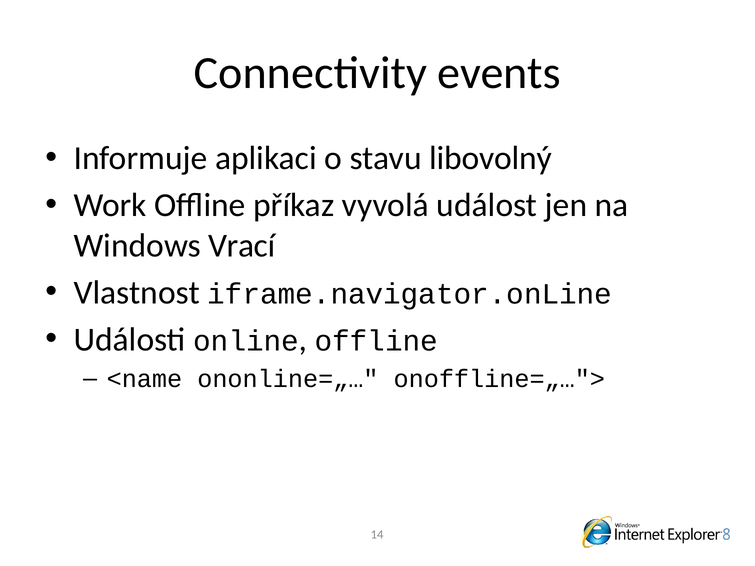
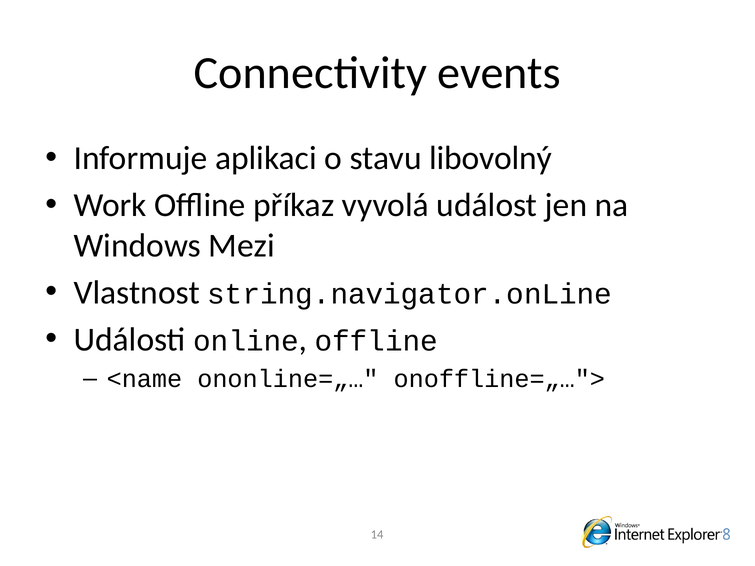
Vrací: Vrací -> Mezi
iframe.navigator.onLine: iframe.navigator.onLine -> string.navigator.onLine
